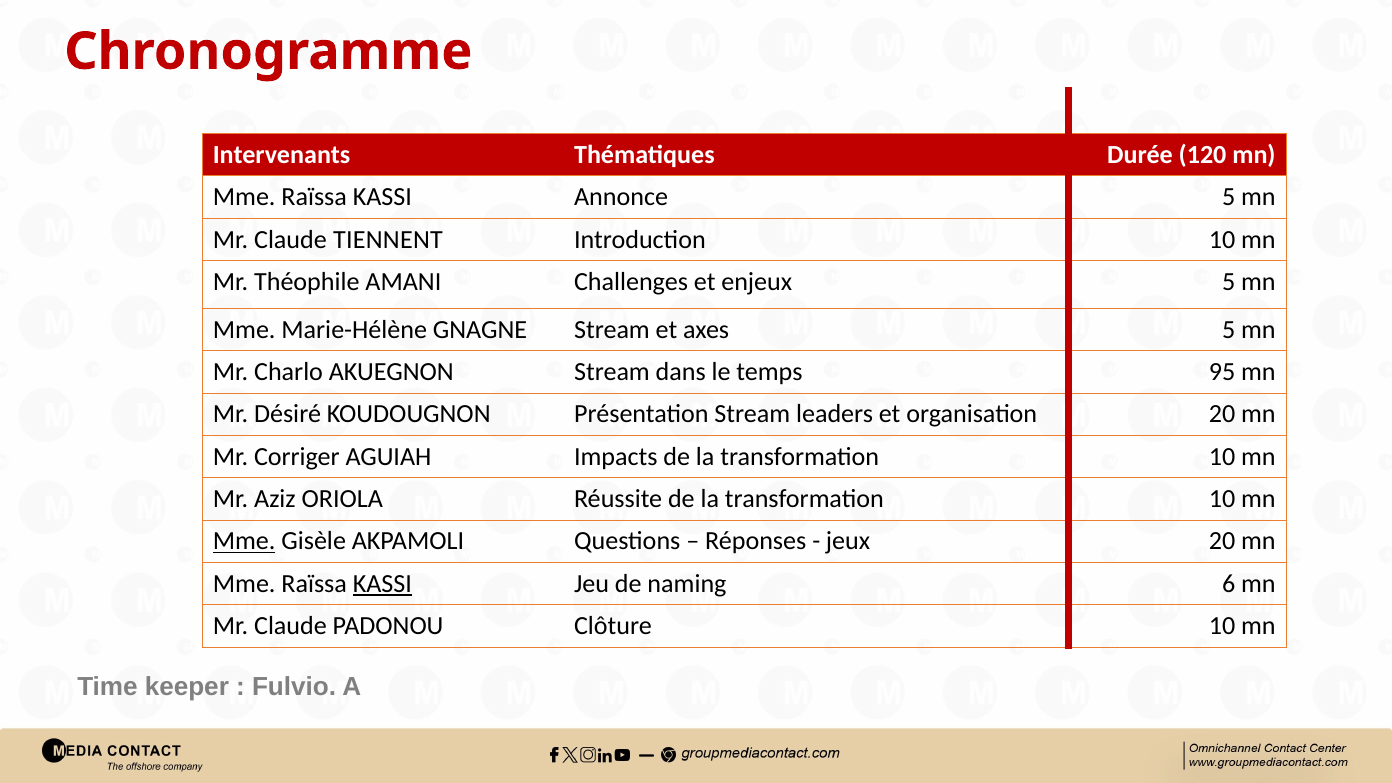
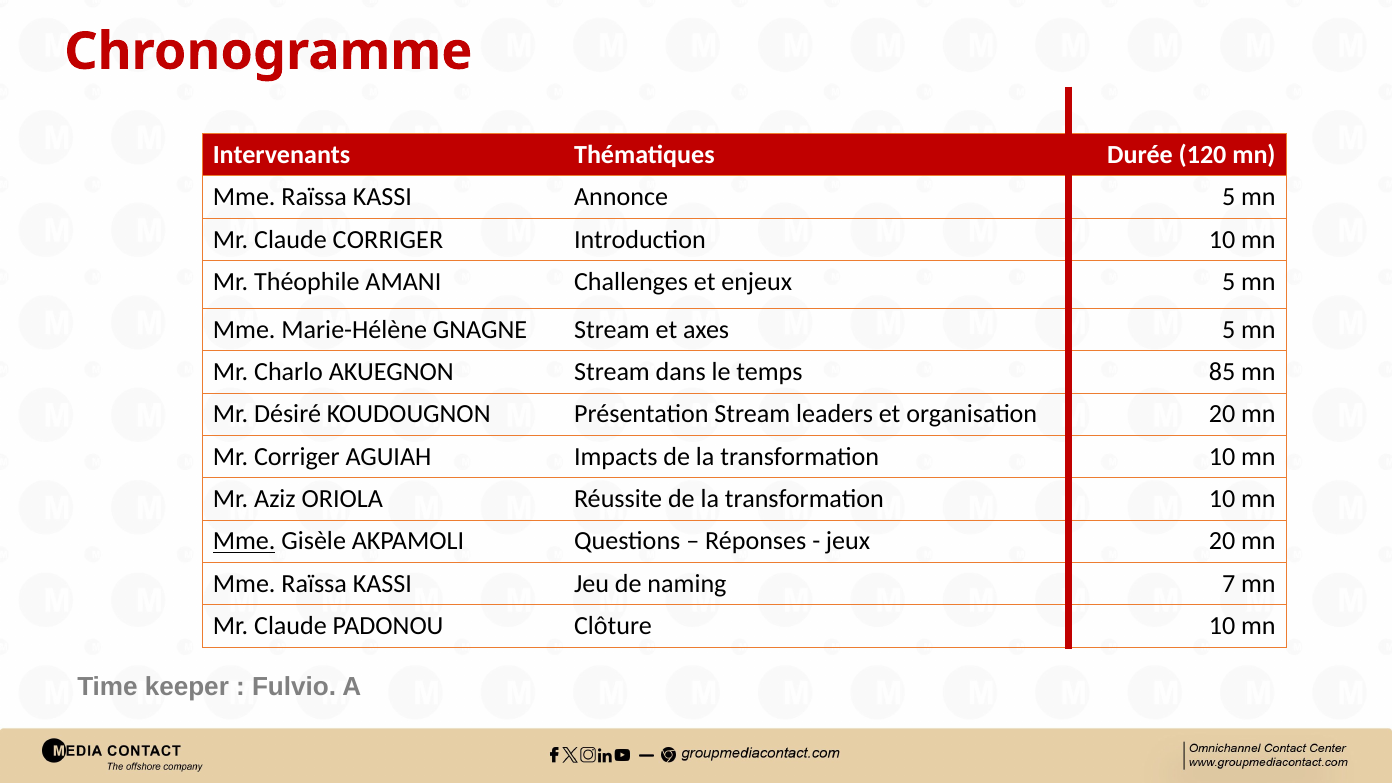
Claude TIENNENT: TIENNENT -> CORRIGER
95: 95 -> 85
KASSI at (382, 584) underline: present -> none
6: 6 -> 7
